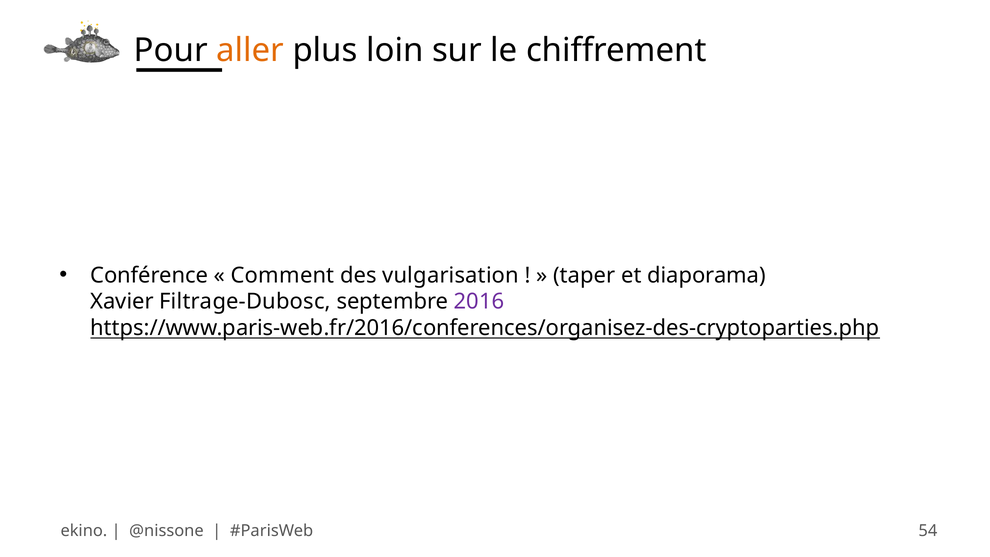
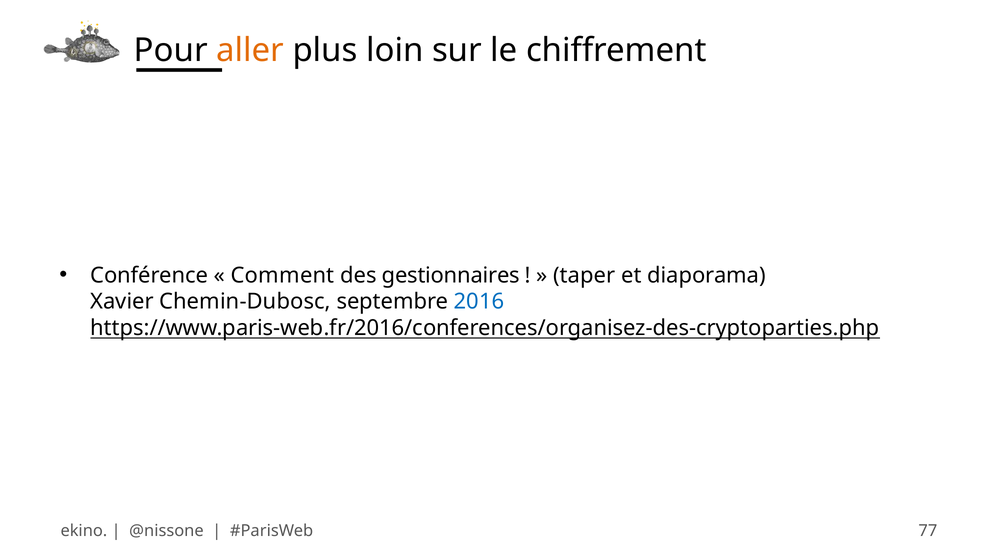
vulgarisation: vulgarisation -> gestionnaires
Filtrage-Dubosc: Filtrage-Dubosc -> Chemin-Dubosc
2016 colour: purple -> blue
54: 54 -> 77
